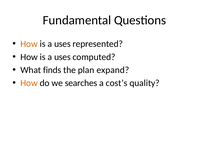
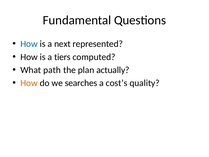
How at (29, 44) colour: orange -> blue
uses at (62, 44): uses -> next
uses at (62, 57): uses -> tiers
finds: finds -> path
expand: expand -> actually
